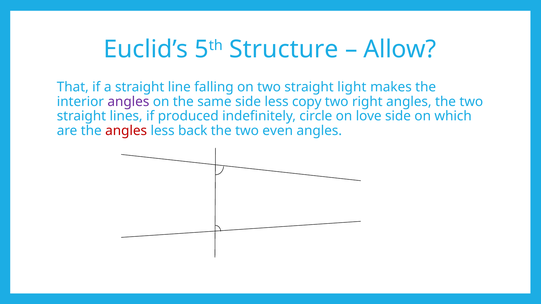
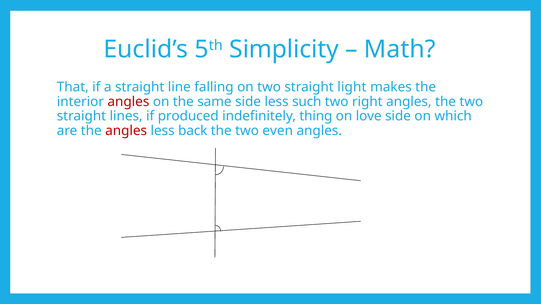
Structure: Structure -> Simplicity
Allow: Allow -> Math
angles at (128, 102) colour: purple -> red
copy: copy -> such
circle: circle -> thing
